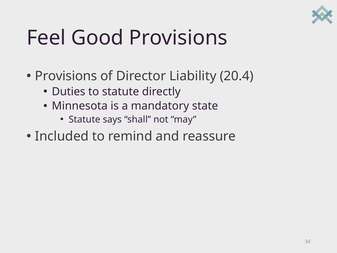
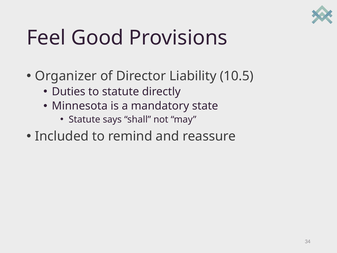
Provisions at (66, 76): Provisions -> Organizer
20.4: 20.4 -> 10.5
